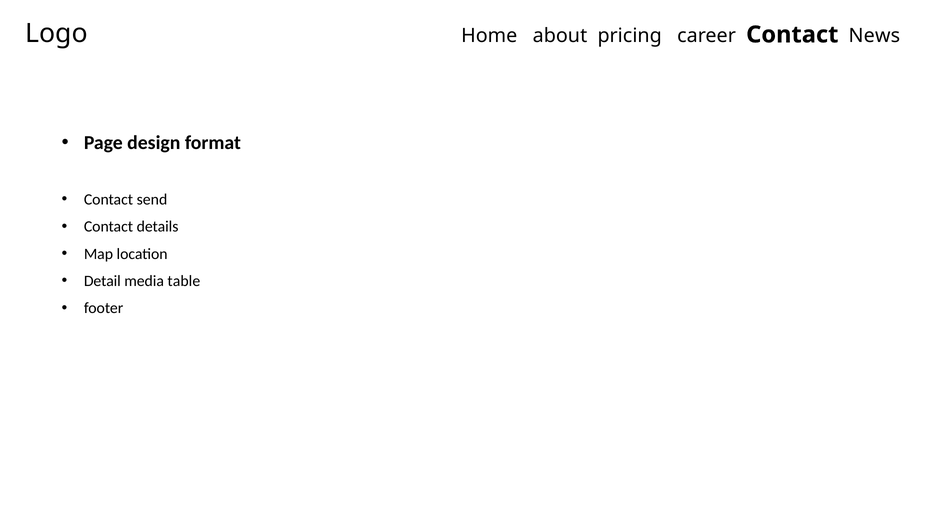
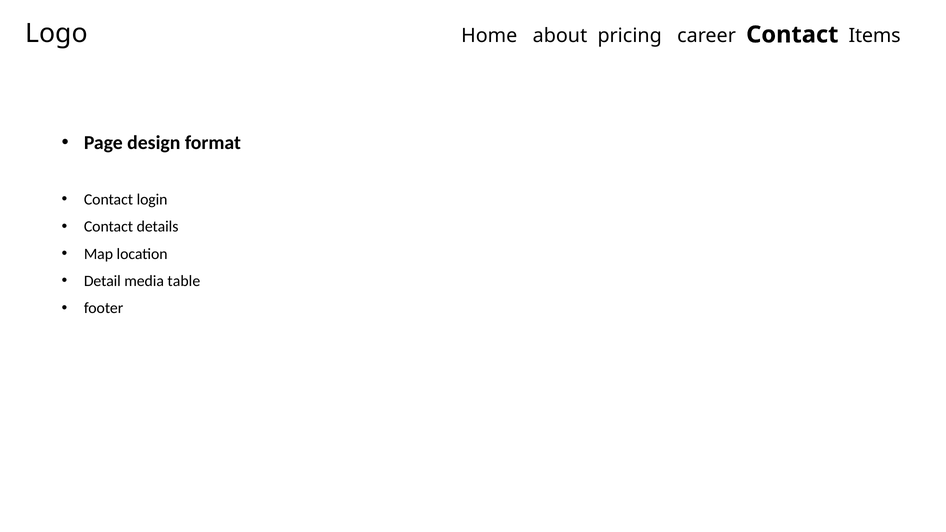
News: News -> Items
send: send -> login
